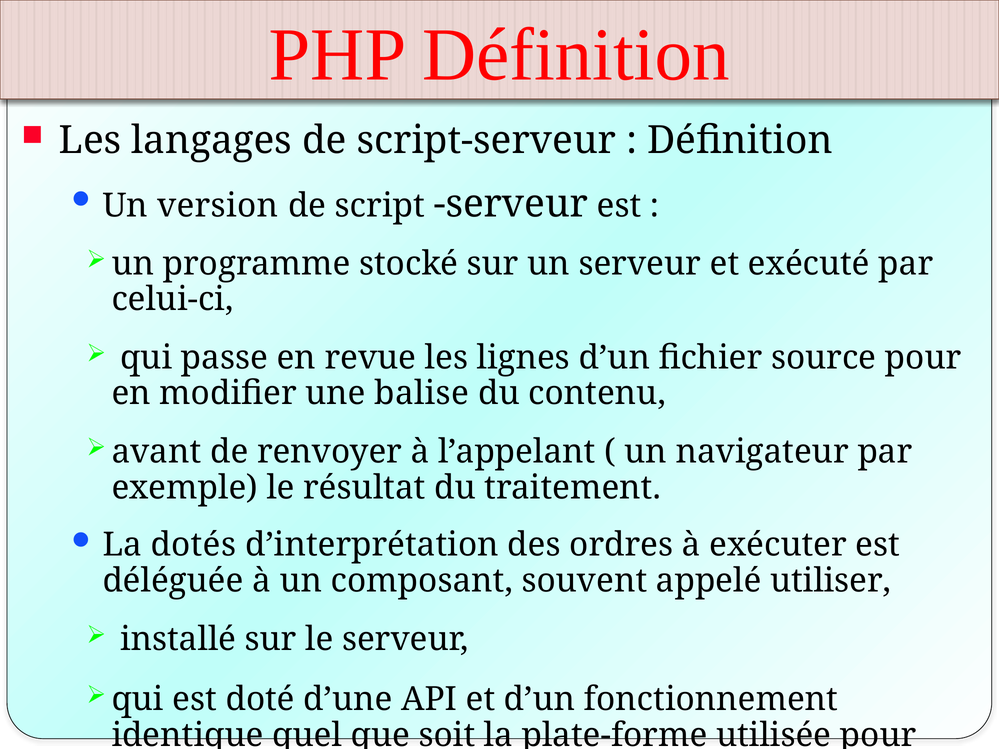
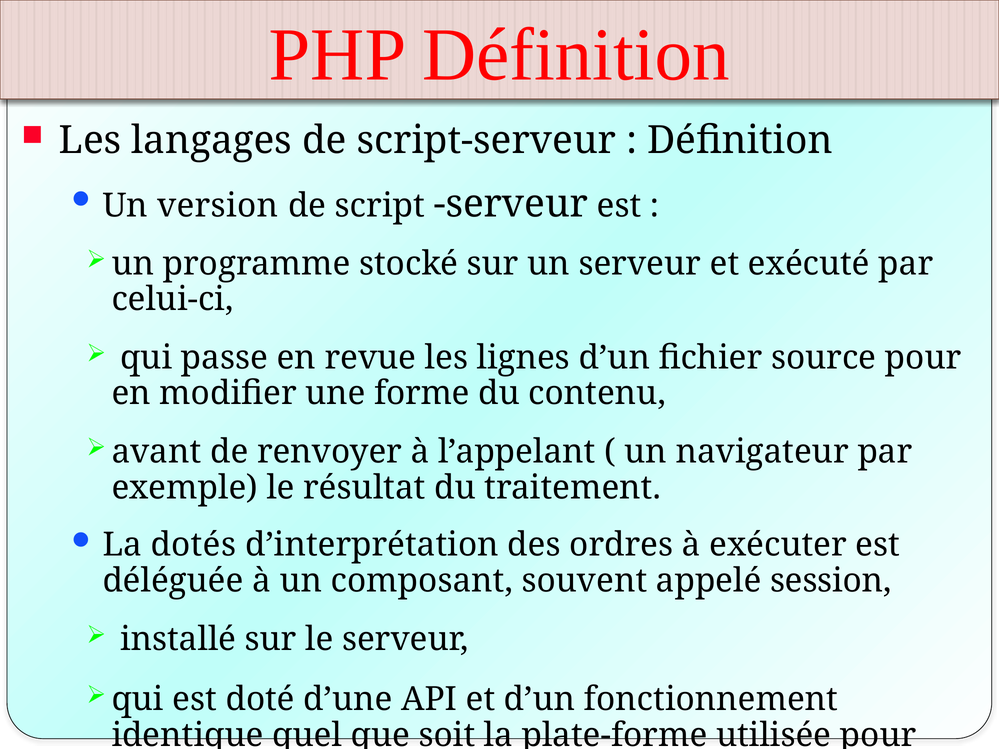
balise: balise -> forme
utiliser: utiliser -> session
